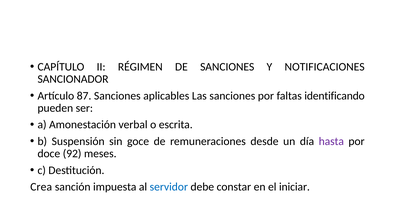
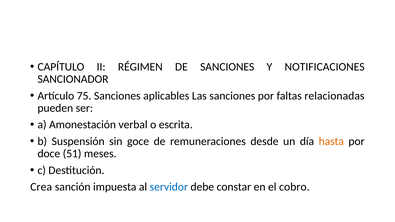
87: 87 -> 75
identificando: identificando -> relacionadas
hasta colour: purple -> orange
92: 92 -> 51
iniciar: iniciar -> cobro
